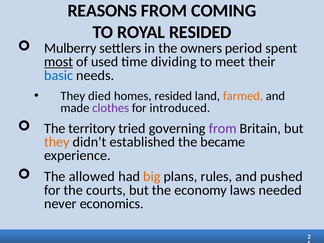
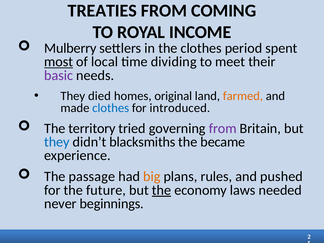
REASONS: REASONS -> TREATIES
ROYAL RESIDED: RESIDED -> INCOME
the owners: owners -> clothes
used: used -> local
basic colour: blue -> purple
homes resided: resided -> original
clothes at (111, 108) colour: purple -> blue
they at (57, 142) colour: orange -> blue
established: established -> blacksmiths
allowed: allowed -> passage
courts: courts -> future
the at (162, 190) underline: none -> present
economics: economics -> beginnings
